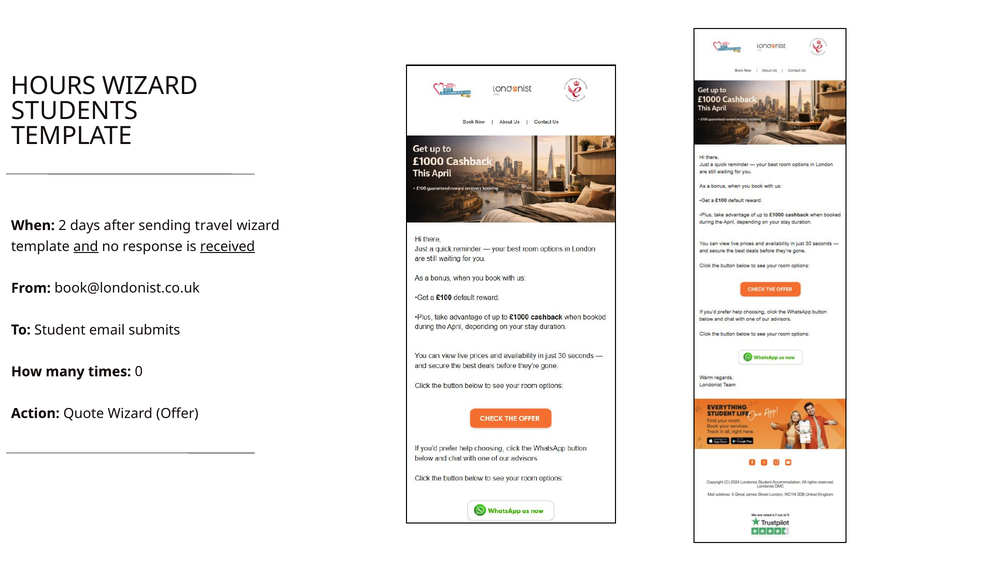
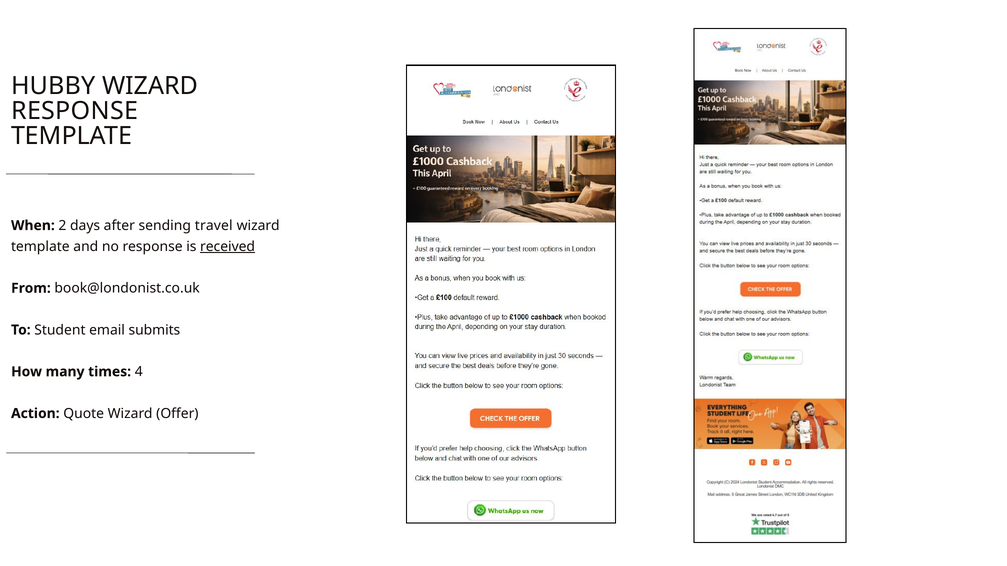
HOURS: HOURS -> HUBBY
STUDENTS at (75, 111): STUDENTS -> RESPONSE
and underline: present -> none
0: 0 -> 4
